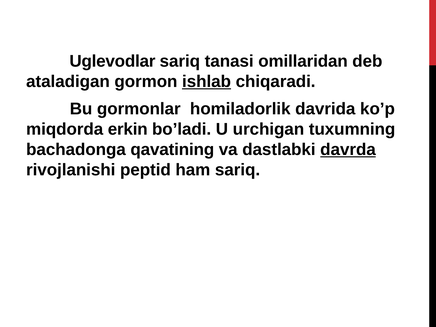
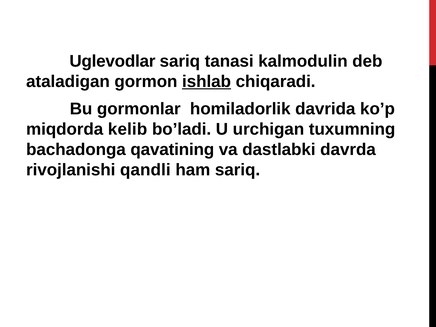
omillaridan: omillaridan -> kalmodulin
erkin: erkin -> kelib
davrda underline: present -> none
peptid: peptid -> qandli
